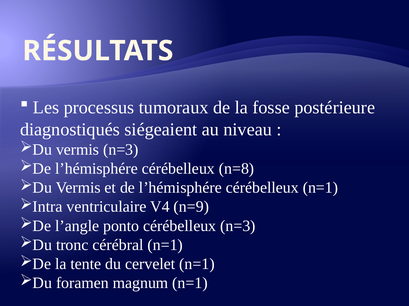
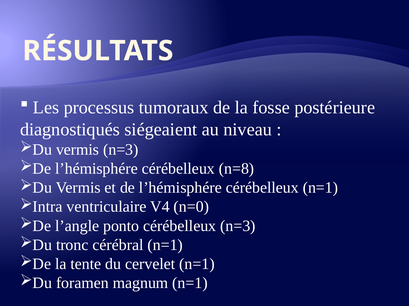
n=9: n=9 -> n=0
